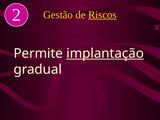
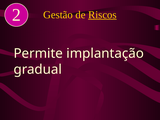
implantação underline: present -> none
